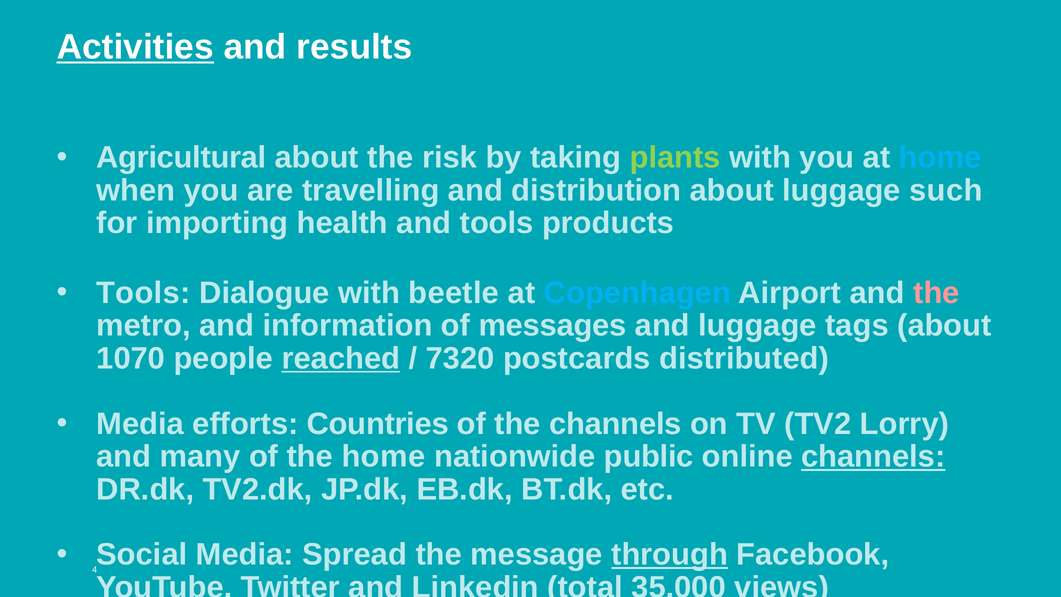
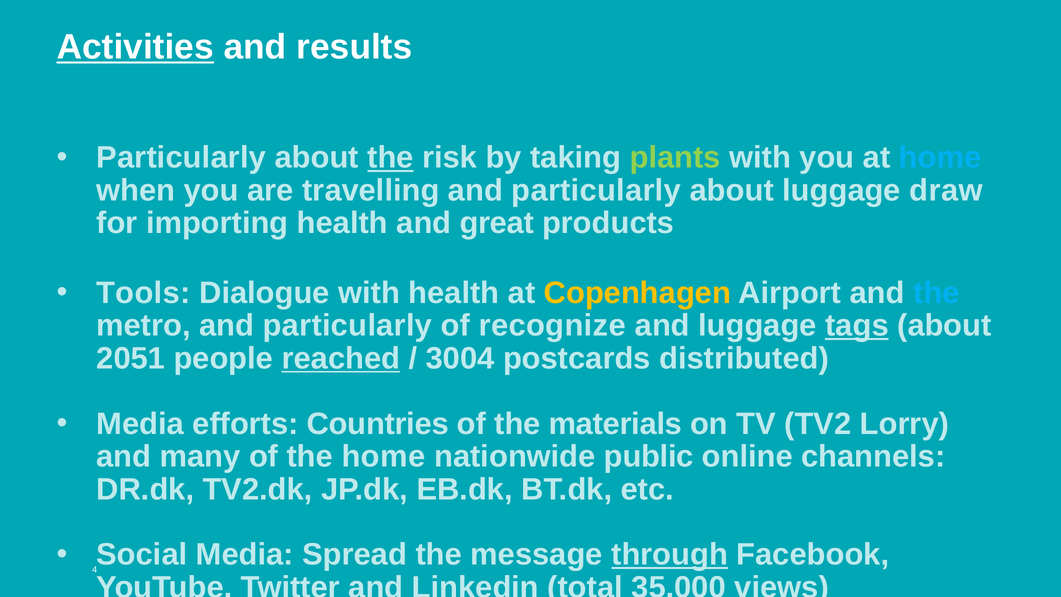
Agricultural at (181, 158): Agricultural -> Particularly
the at (390, 158) underline: none -> present
travelling and distribution: distribution -> particularly
such: such -> draw
and tools: tools -> great
with beetle: beetle -> health
Copenhagen colour: light blue -> yellow
the at (936, 293) colour: pink -> light blue
metro and information: information -> particularly
messages: messages -> recognize
tags underline: none -> present
1070: 1070 -> 2051
7320: 7320 -> 3004
the channels: channels -> materials
channels at (873, 457) underline: present -> none
